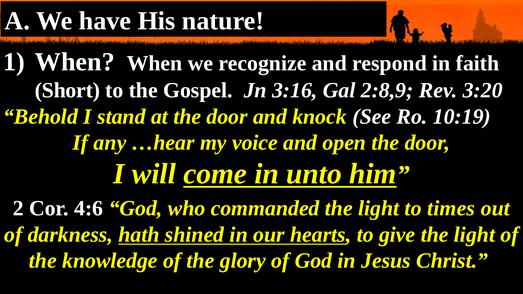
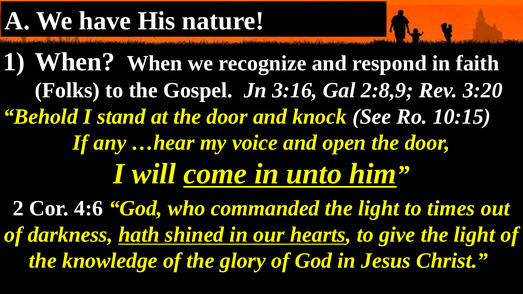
Short: Short -> Folks
10:19: 10:19 -> 10:15
